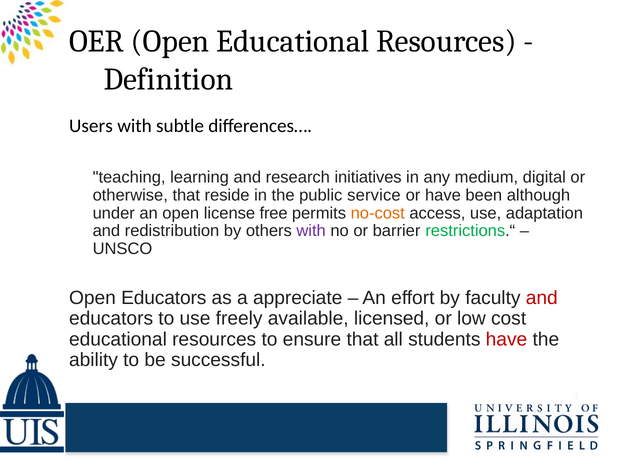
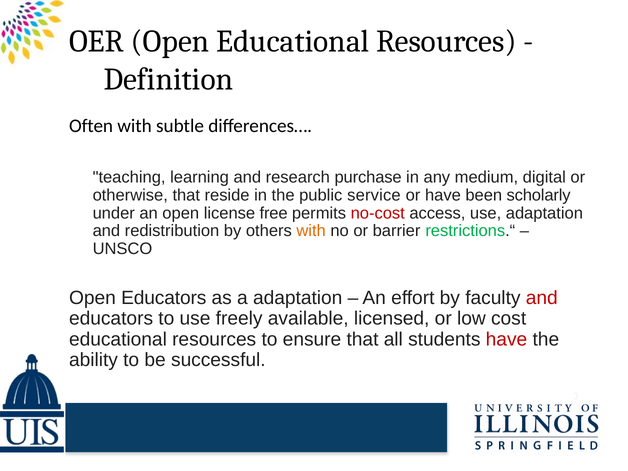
Users: Users -> Often
initiatives: initiatives -> purchase
although: although -> scholarly
no-cost colour: orange -> red
with at (311, 231) colour: purple -> orange
a appreciate: appreciate -> adaptation
